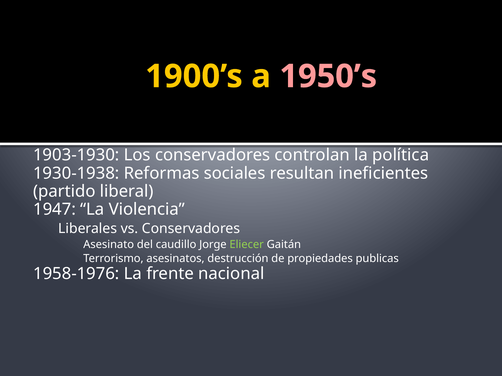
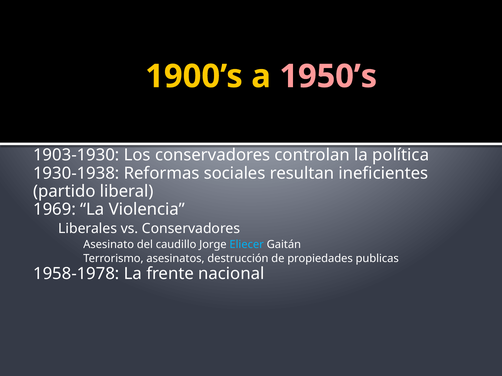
1947: 1947 -> 1969
Eliecer colour: light green -> light blue
1958-1976: 1958-1976 -> 1958-1978
